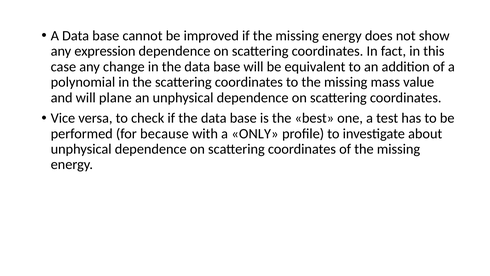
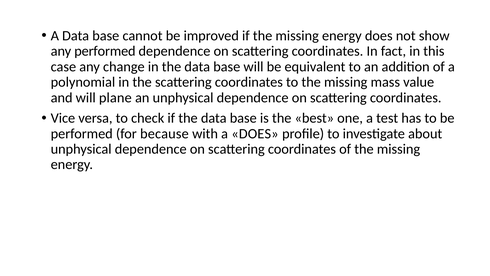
any expression: expression -> performed
a ONLY: ONLY -> DOES
